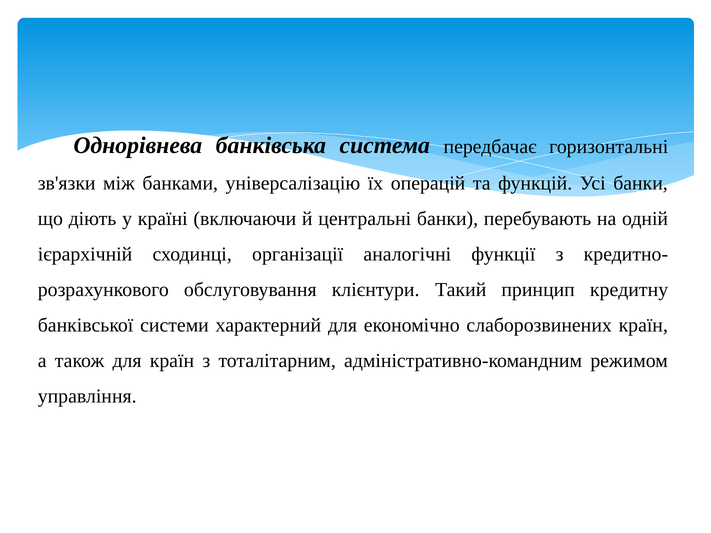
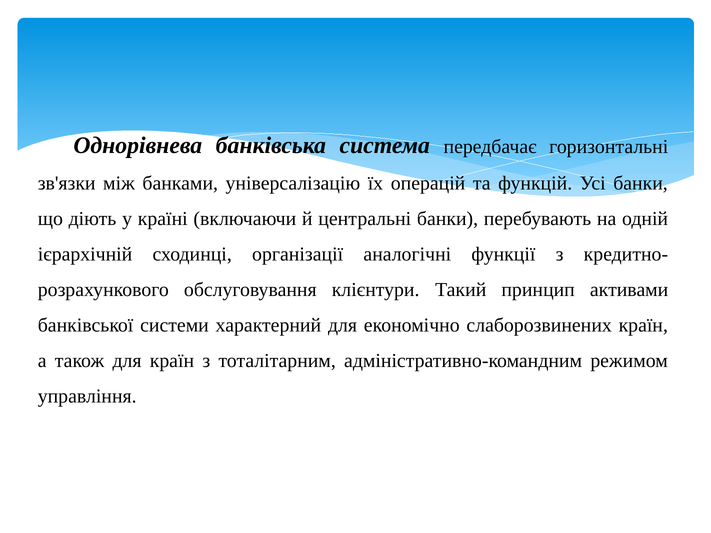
кредитну: кредитну -> активами
